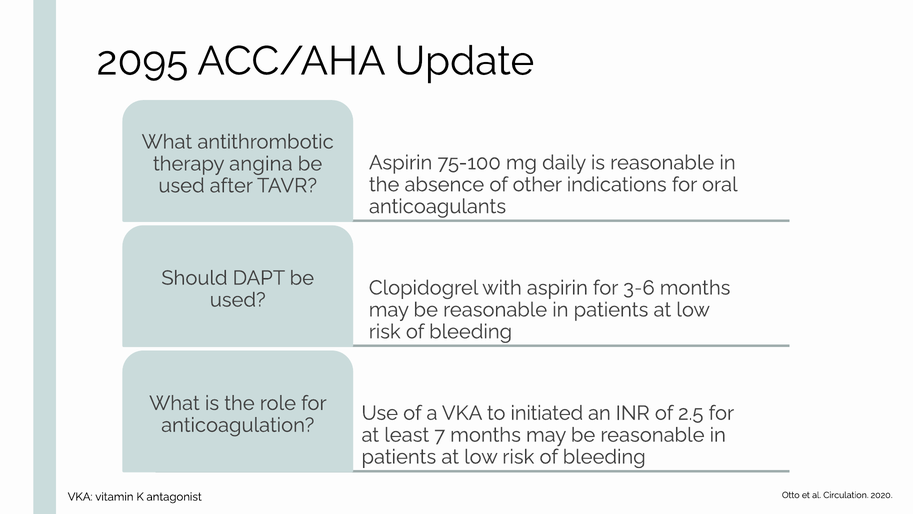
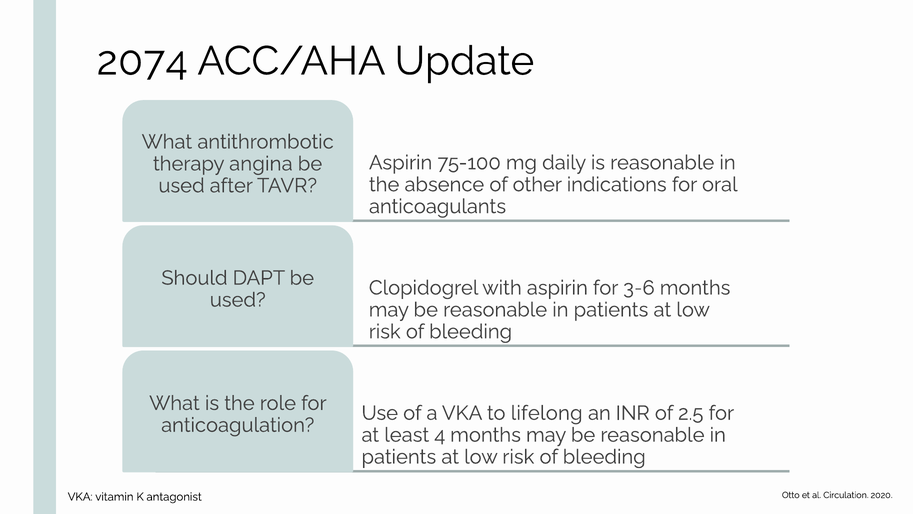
2095: 2095 -> 2074
initiated: initiated -> lifelong
7: 7 -> 4
